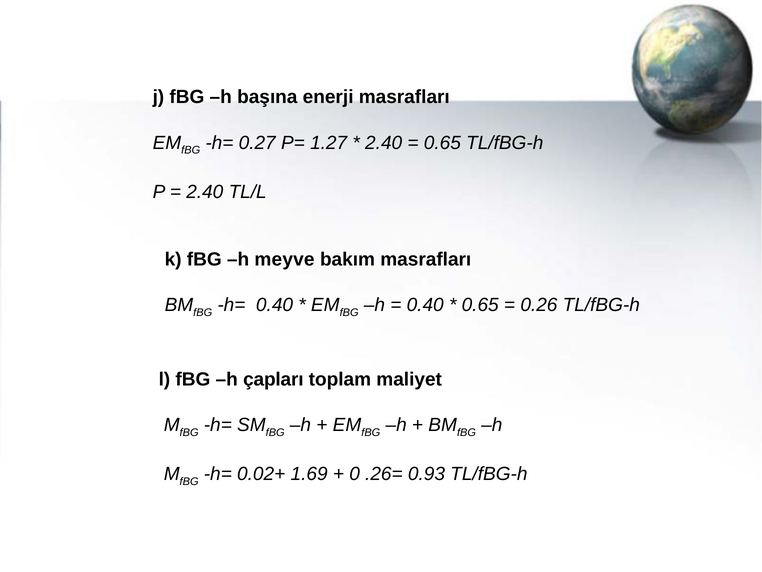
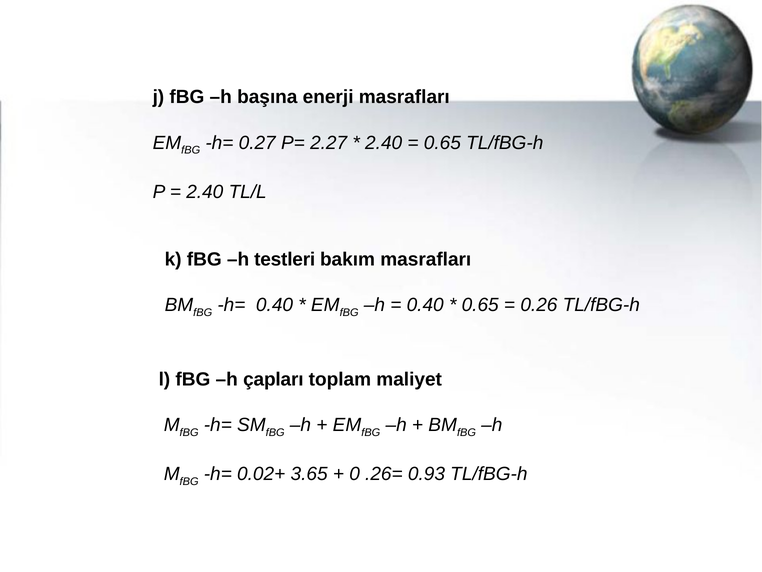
1.27: 1.27 -> 2.27
meyve: meyve -> testleri
1.69: 1.69 -> 3.65
